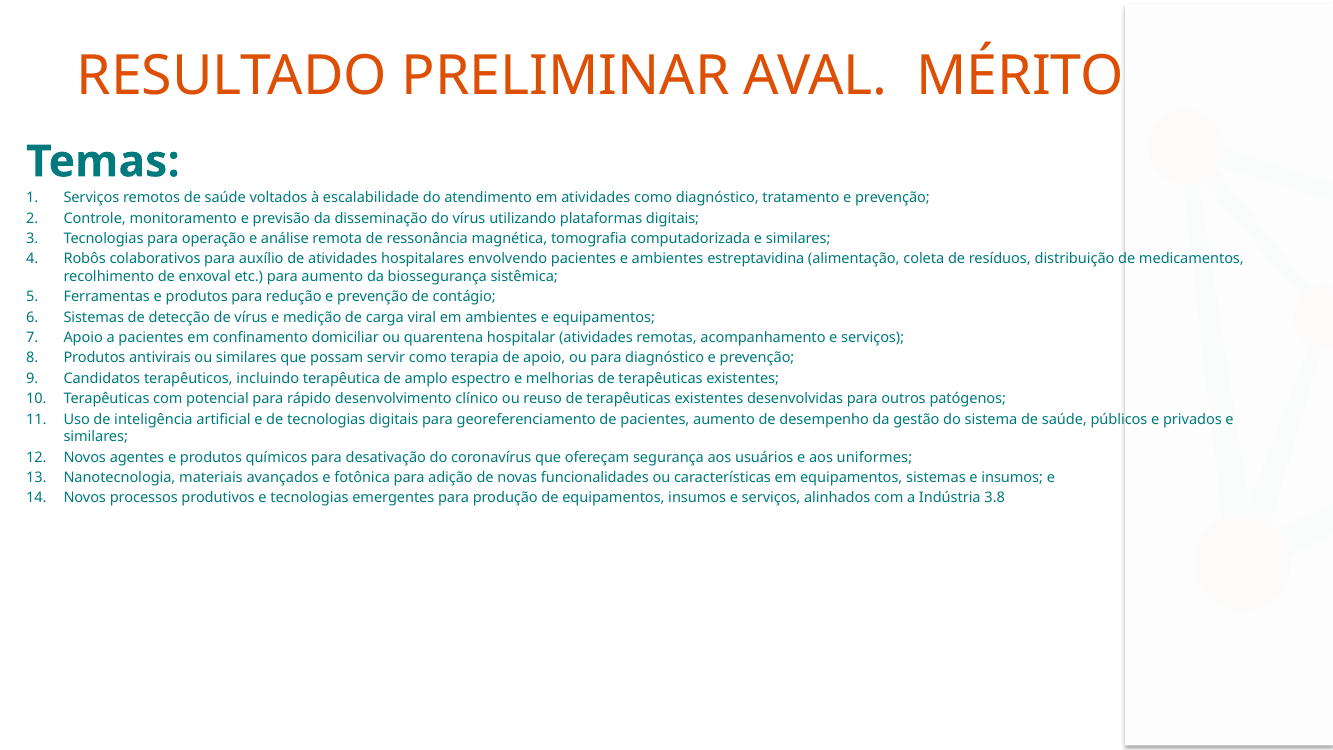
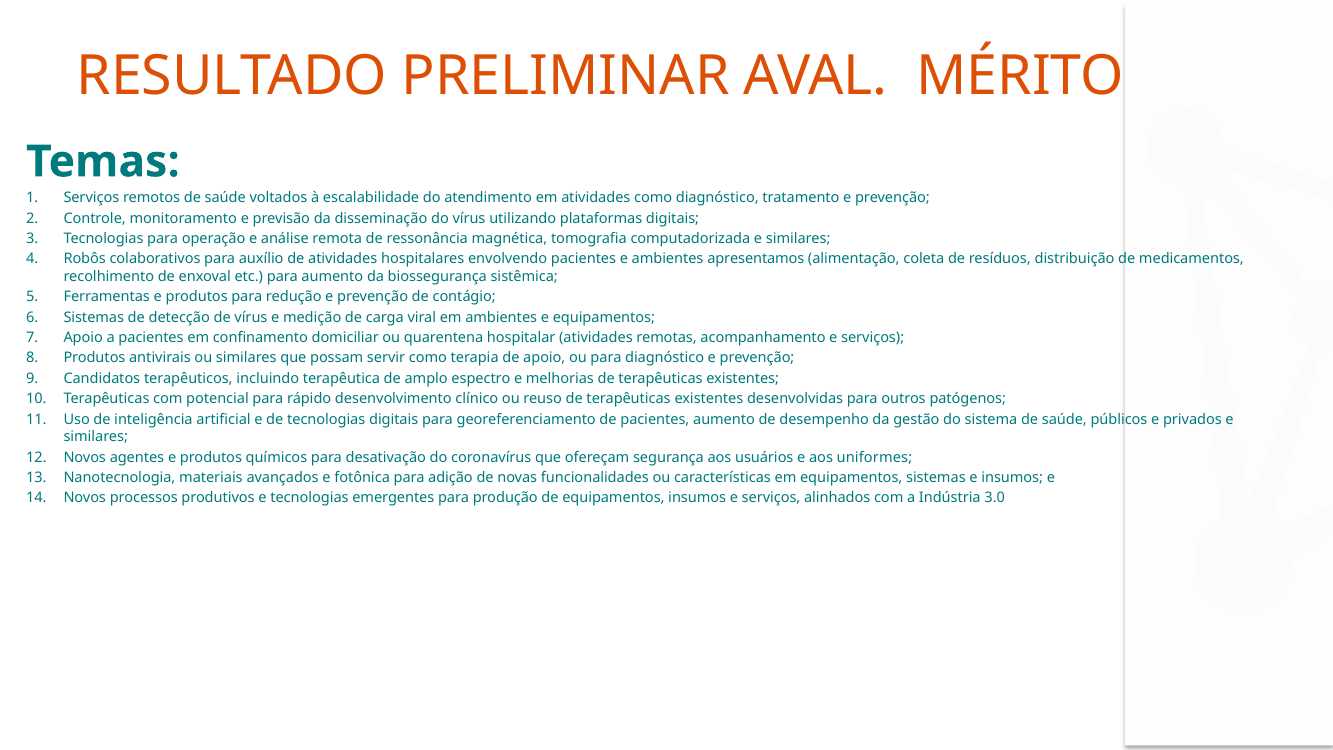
estreptavidina: estreptavidina -> apresentamos
3.8: 3.8 -> 3.0
